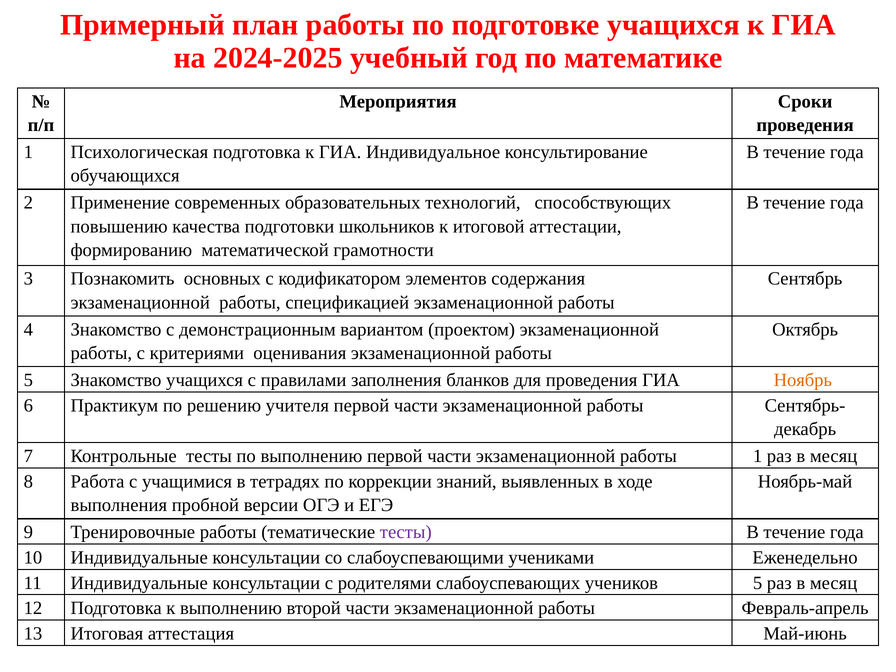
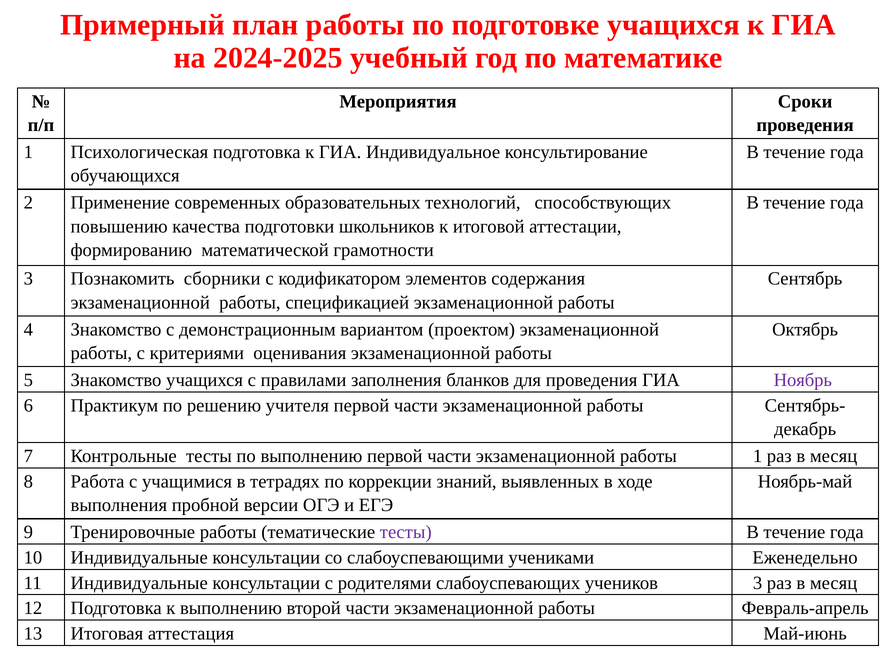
основных: основных -> сборники
Ноябрь colour: orange -> purple
учеников 5: 5 -> 3
